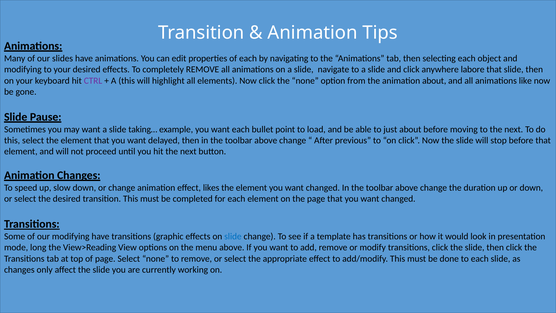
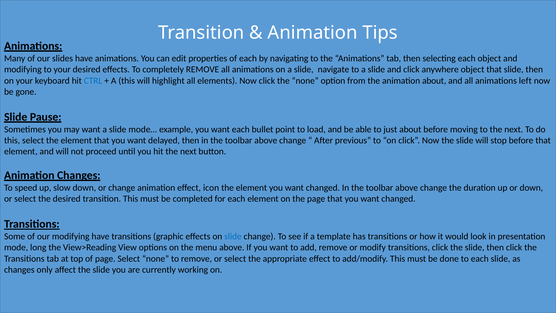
anywhere labore: labore -> object
CTRL colour: purple -> blue
like: like -> left
taking…: taking… -> mode…
likes: likes -> icon
